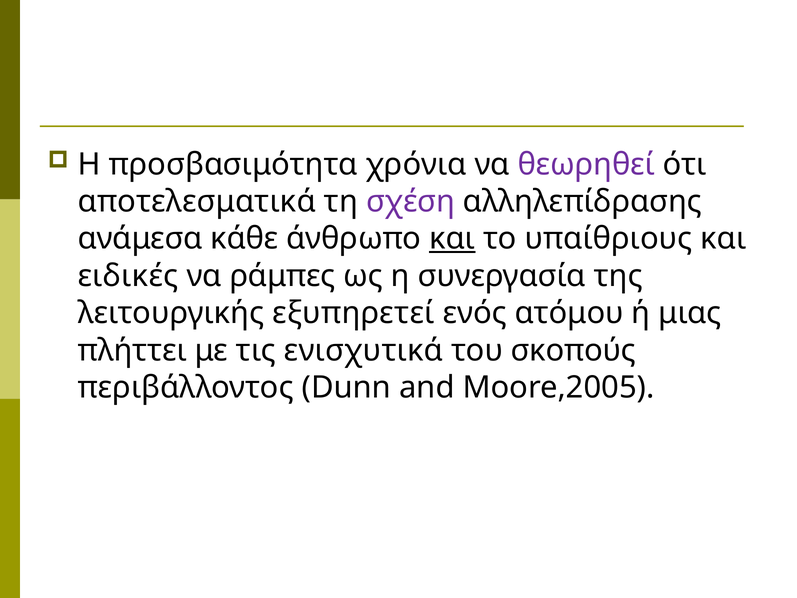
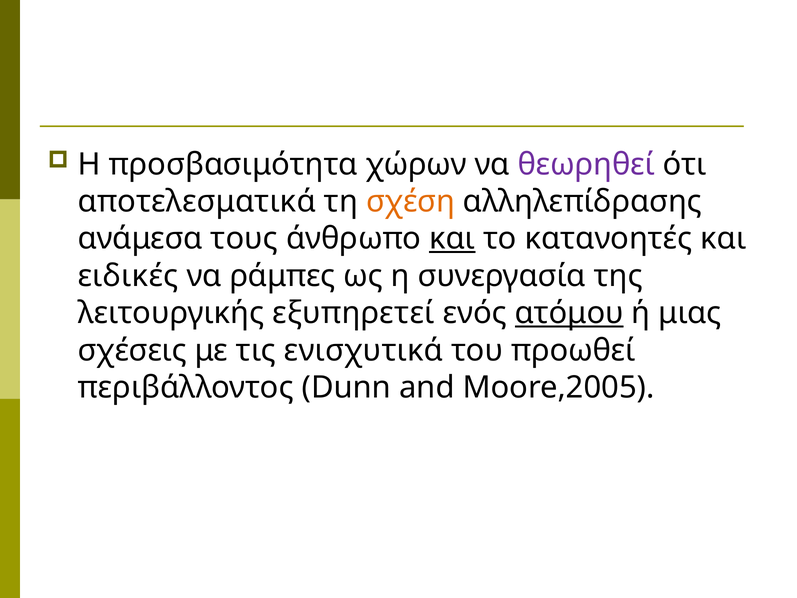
χρόνια: χρόνια -> χώρων
σχέση colour: purple -> orange
κάθε: κάθε -> τους
υπαίθριους: υπαίθριους -> κατανοητές
ατόμου underline: none -> present
πλήττει: πλήττει -> σχέσεις
σκοπούς: σκοπούς -> προωθεί
